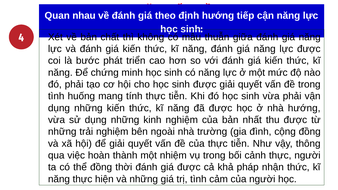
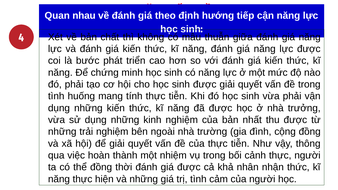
nhà hướng: hướng -> trưởng
pháp: pháp -> nhân
